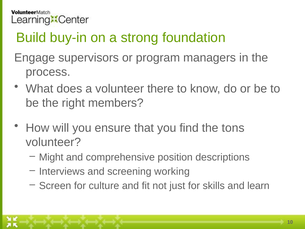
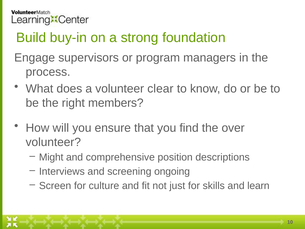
there: there -> clear
tons: tons -> over
working: working -> ongoing
